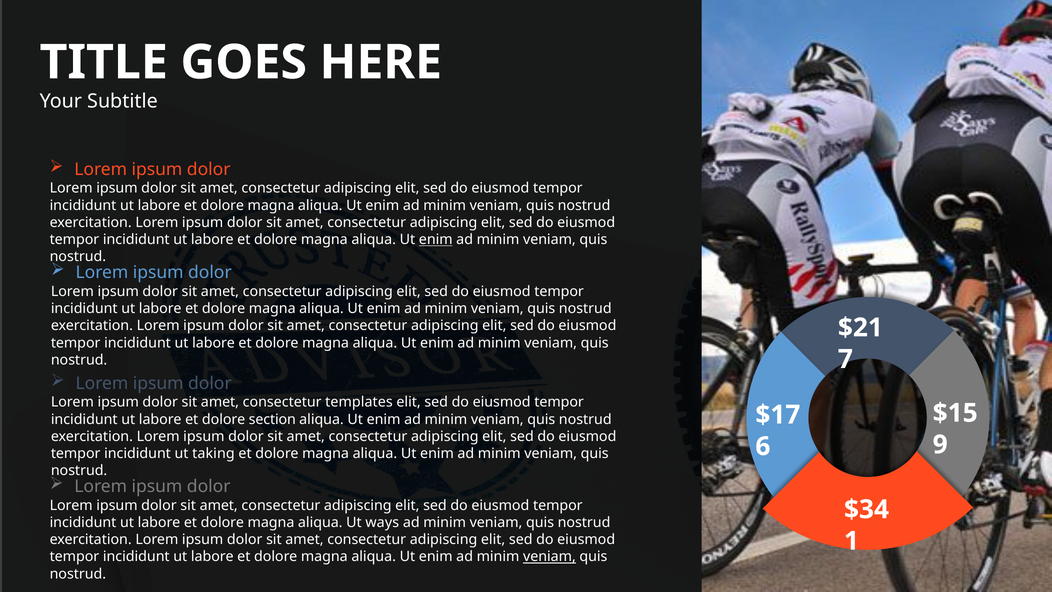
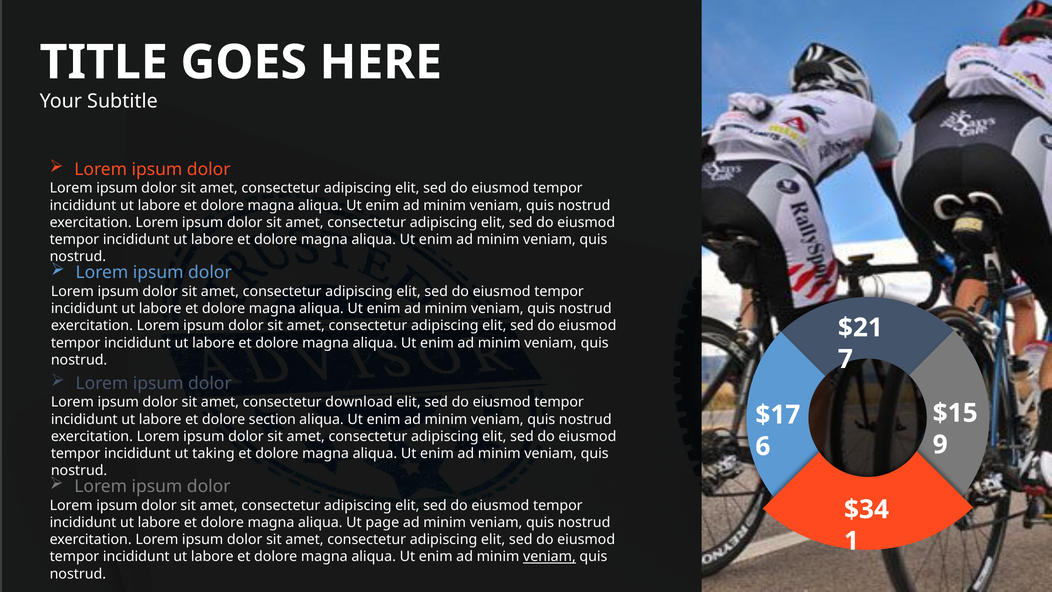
enim at (436, 239) underline: present -> none
templates: templates -> download
ways: ways -> page
